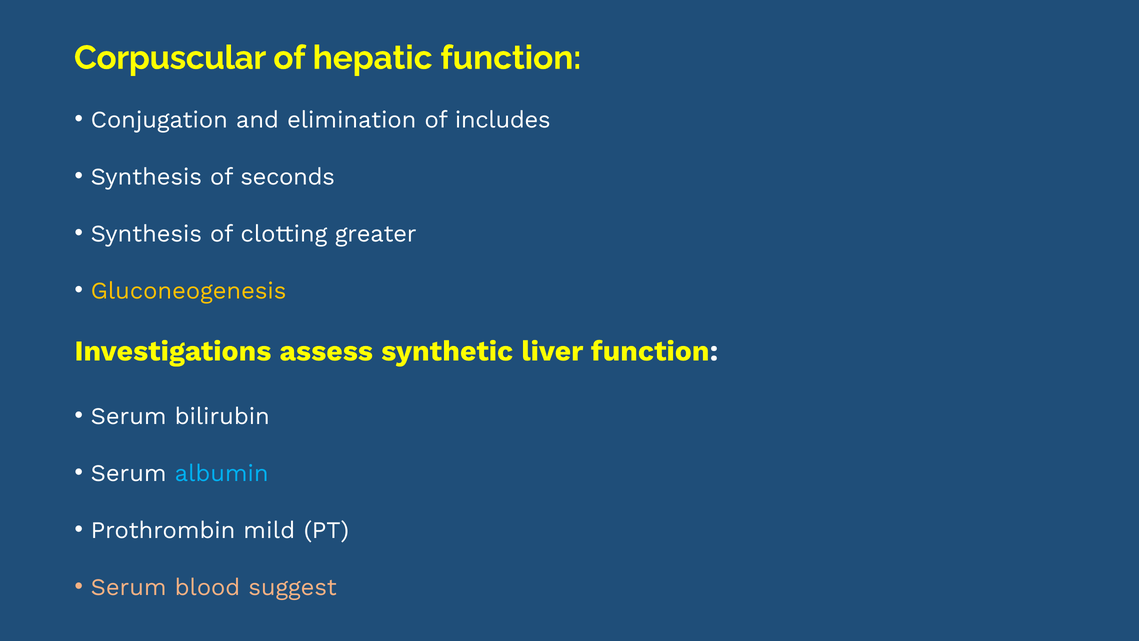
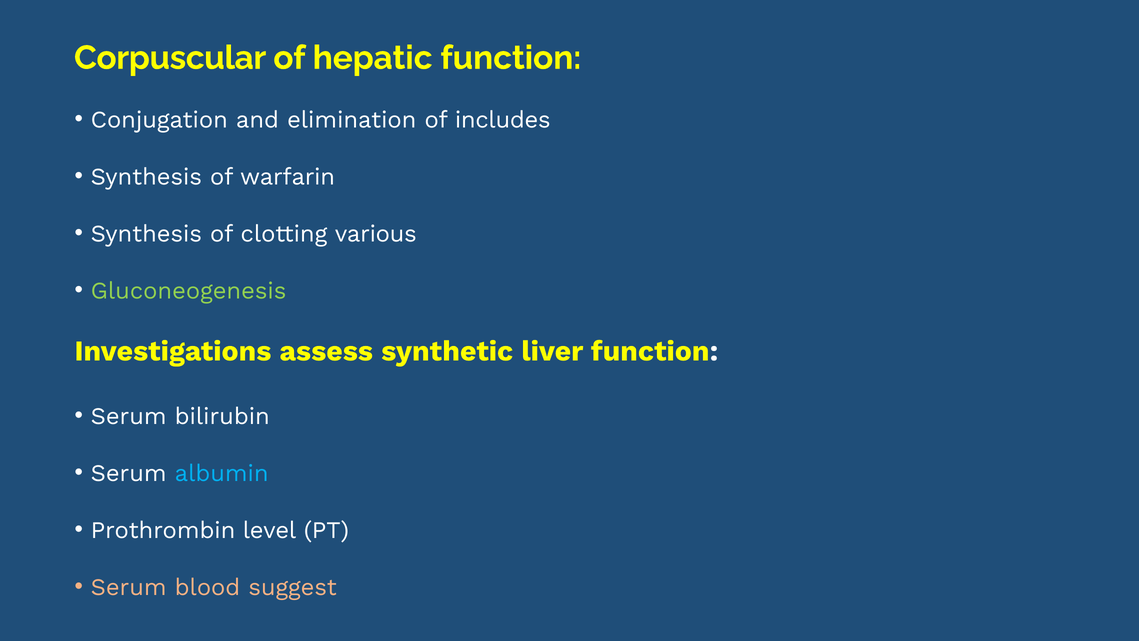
seconds: seconds -> warfarin
greater: greater -> various
Gluconeogenesis colour: yellow -> light green
mild: mild -> level
